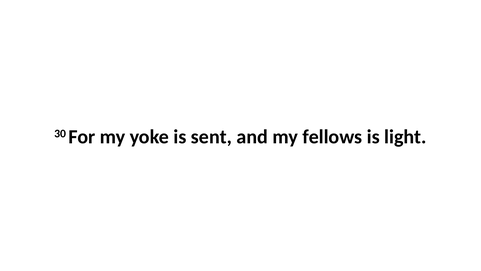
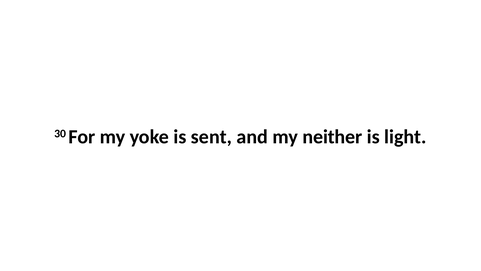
fellows: fellows -> neither
